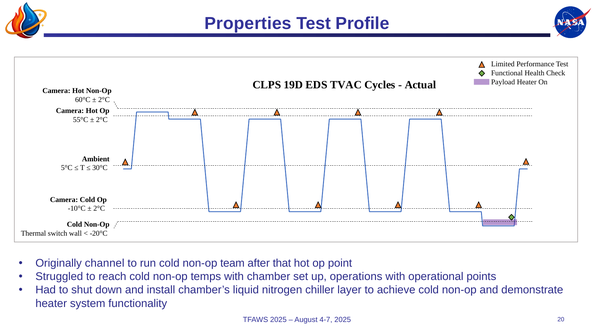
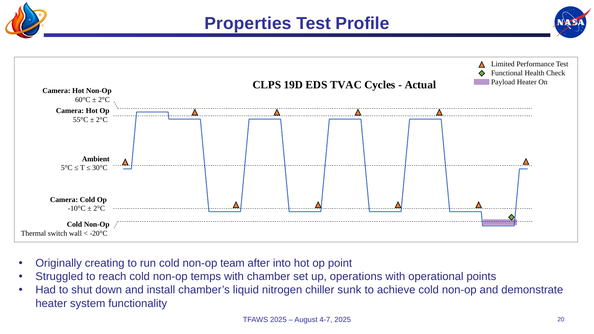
channel: channel -> creating
that: that -> into
layer: layer -> sunk
